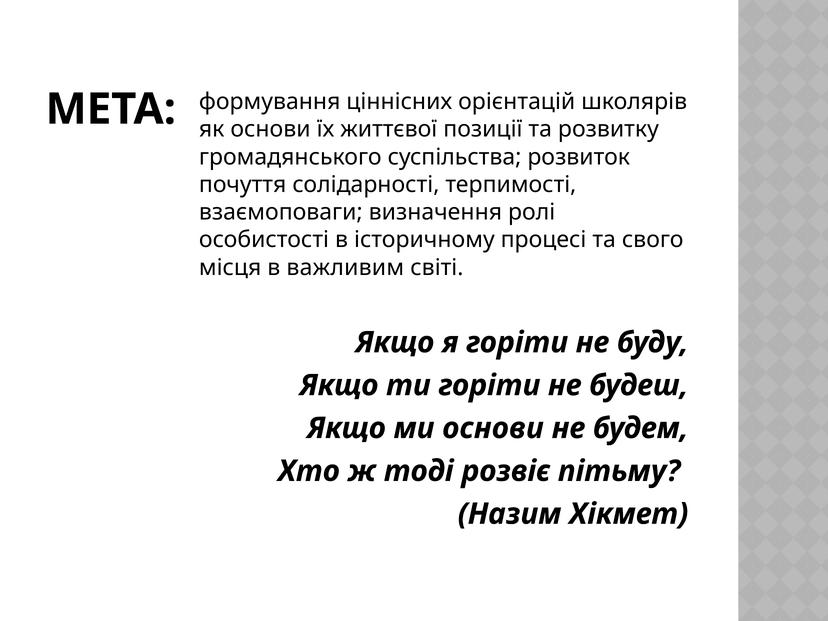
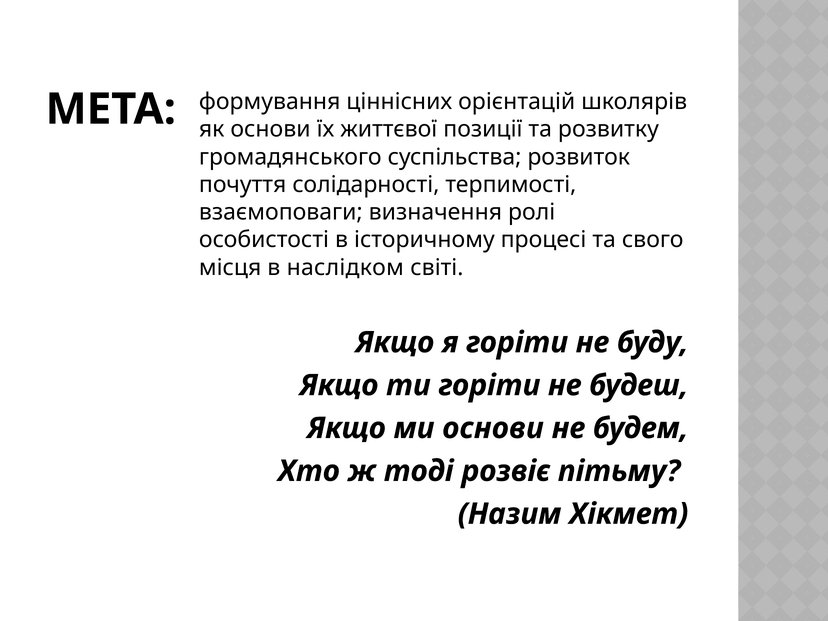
важливим: важливим -> наслідком
